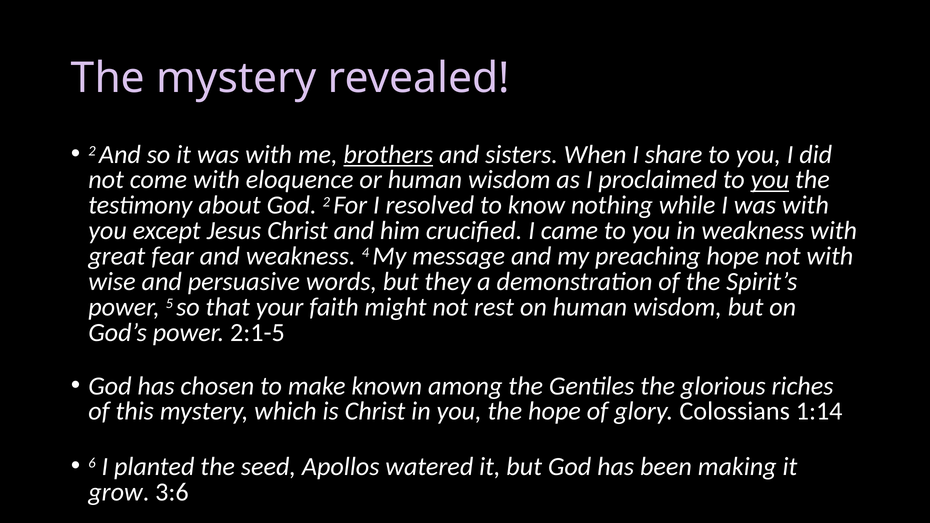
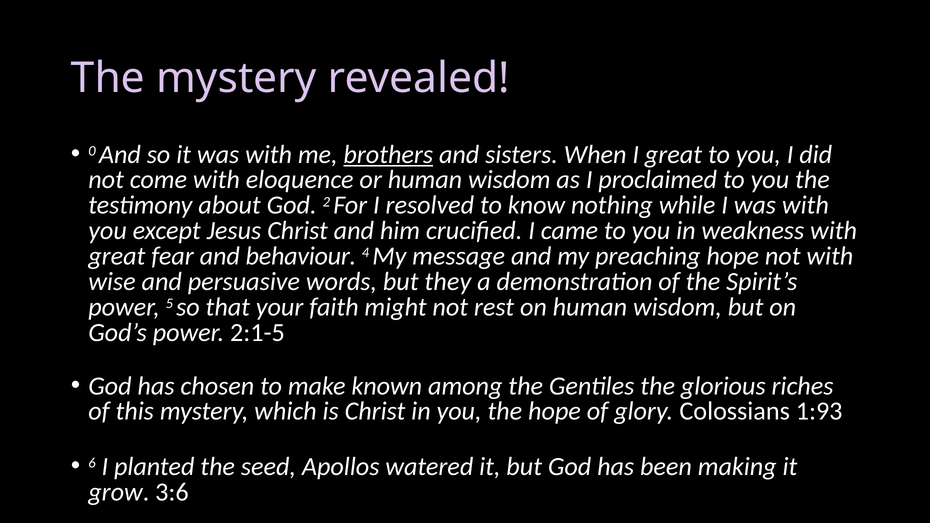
2 at (92, 151): 2 -> 0
I share: share -> great
you at (770, 180) underline: present -> none
and weakness: weakness -> behaviour
1:14: 1:14 -> 1:93
